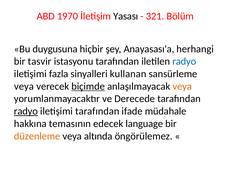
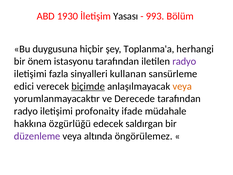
1970: 1970 -> 1930
321: 321 -> 993
Anayasası'a: Anayasası'a -> Toplanma'a
tasvir: tasvir -> önem
radyo at (184, 61) colour: blue -> purple
veya at (24, 86): veya -> edici
radyo at (26, 111) underline: present -> none
iletişimi tarafından: tarafından -> profonaity
temasının: temasının -> özgürlüğü
language: language -> saldırgan
düzenleme colour: orange -> purple
